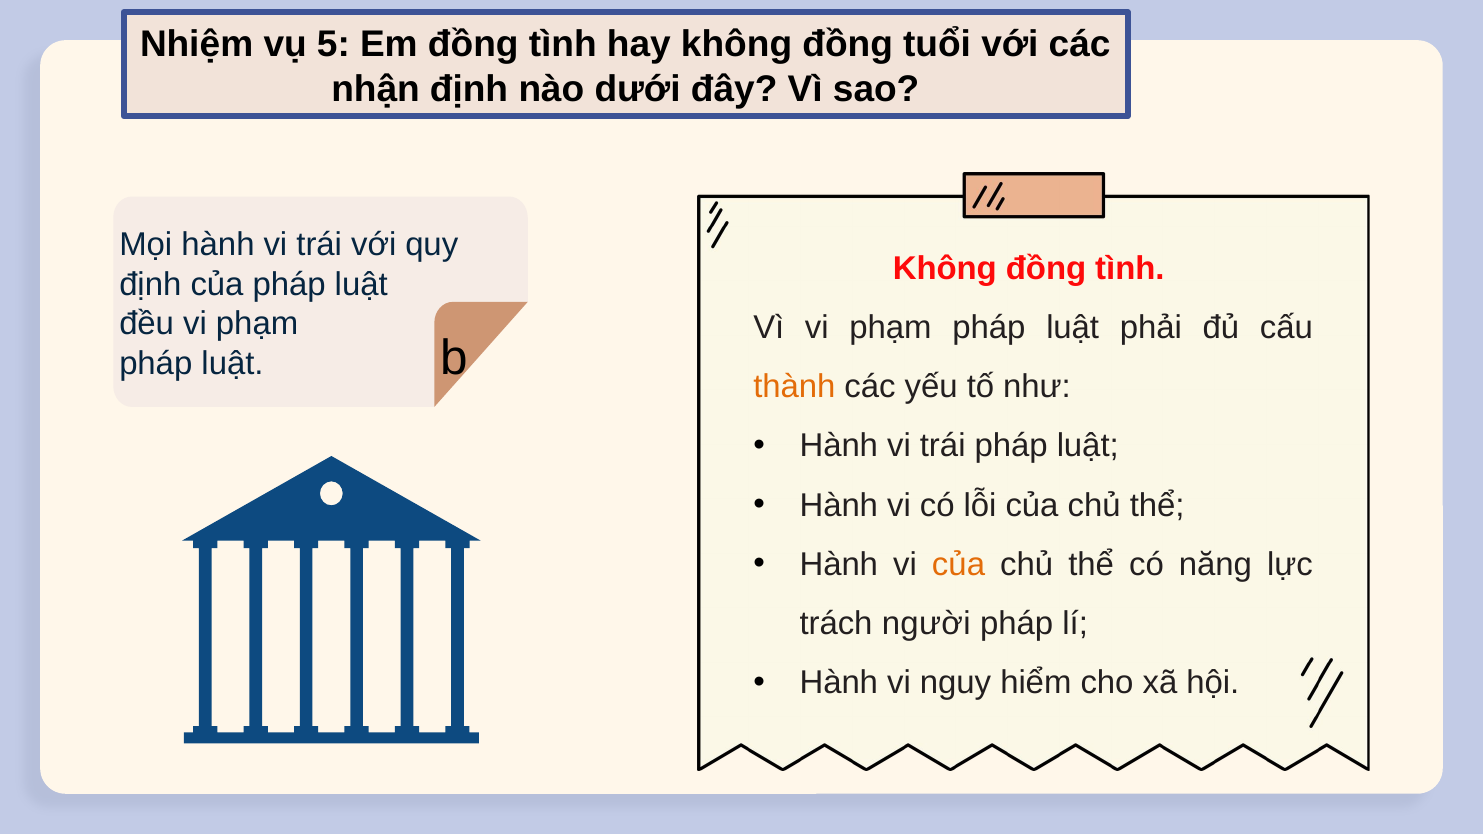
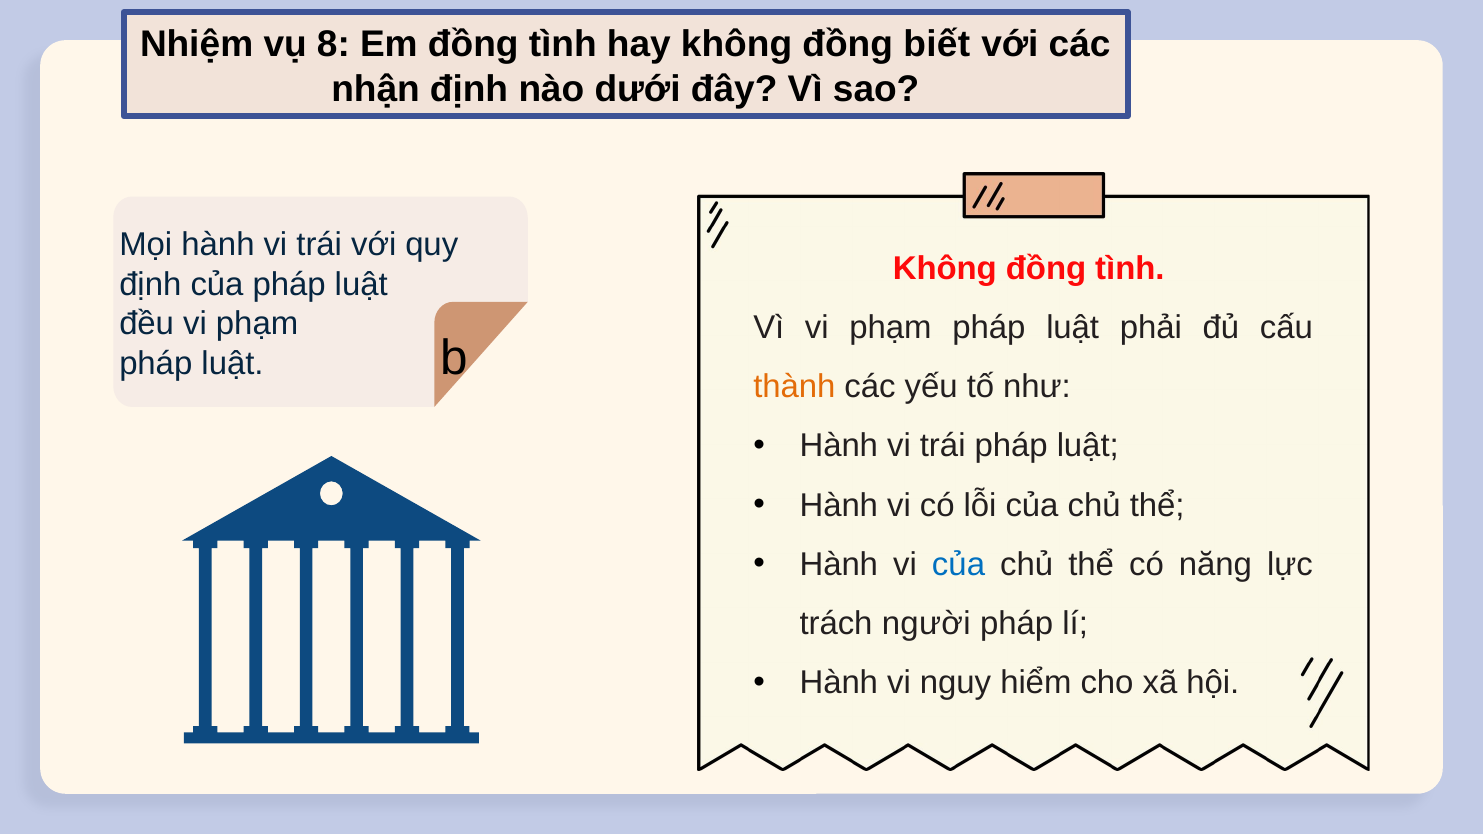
5: 5 -> 8
tuổi: tuổi -> biết
của at (959, 565) colour: orange -> blue
